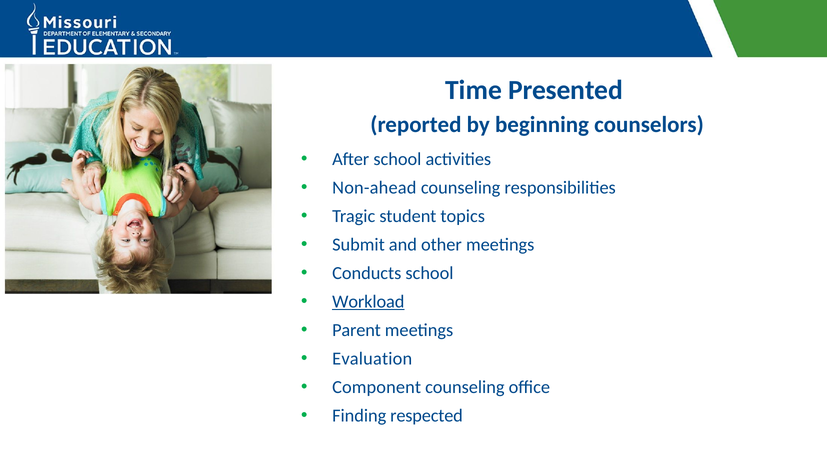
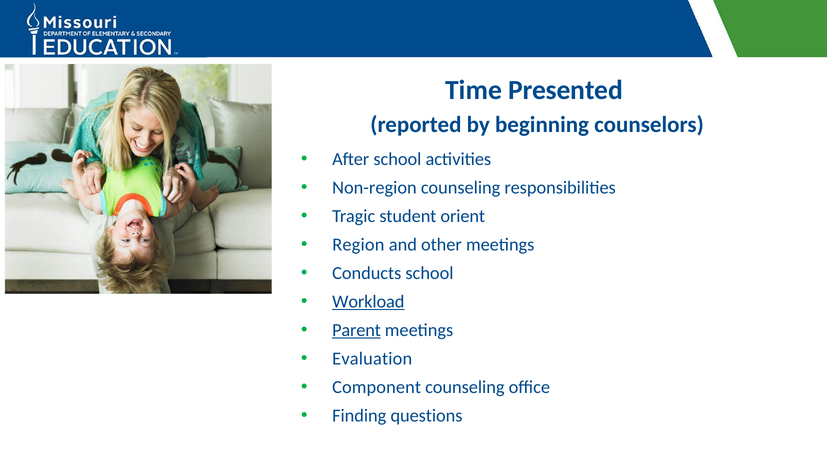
Non-ahead: Non-ahead -> Non-region
topics: topics -> orient
Submit: Submit -> Region
Parent underline: none -> present
respected: respected -> questions
